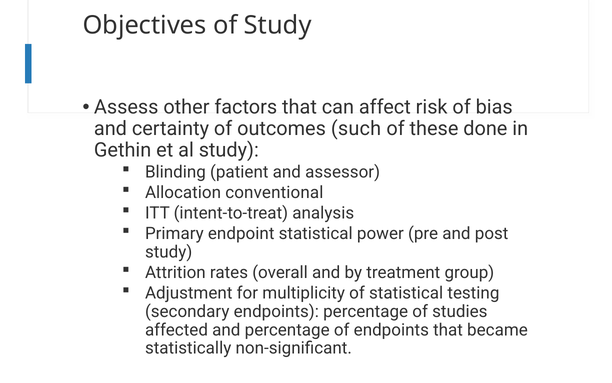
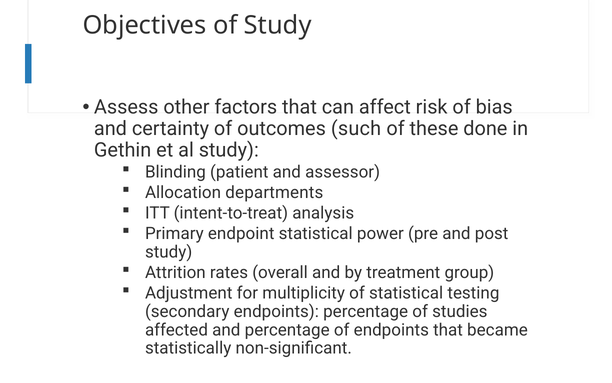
conventional: conventional -> departments
